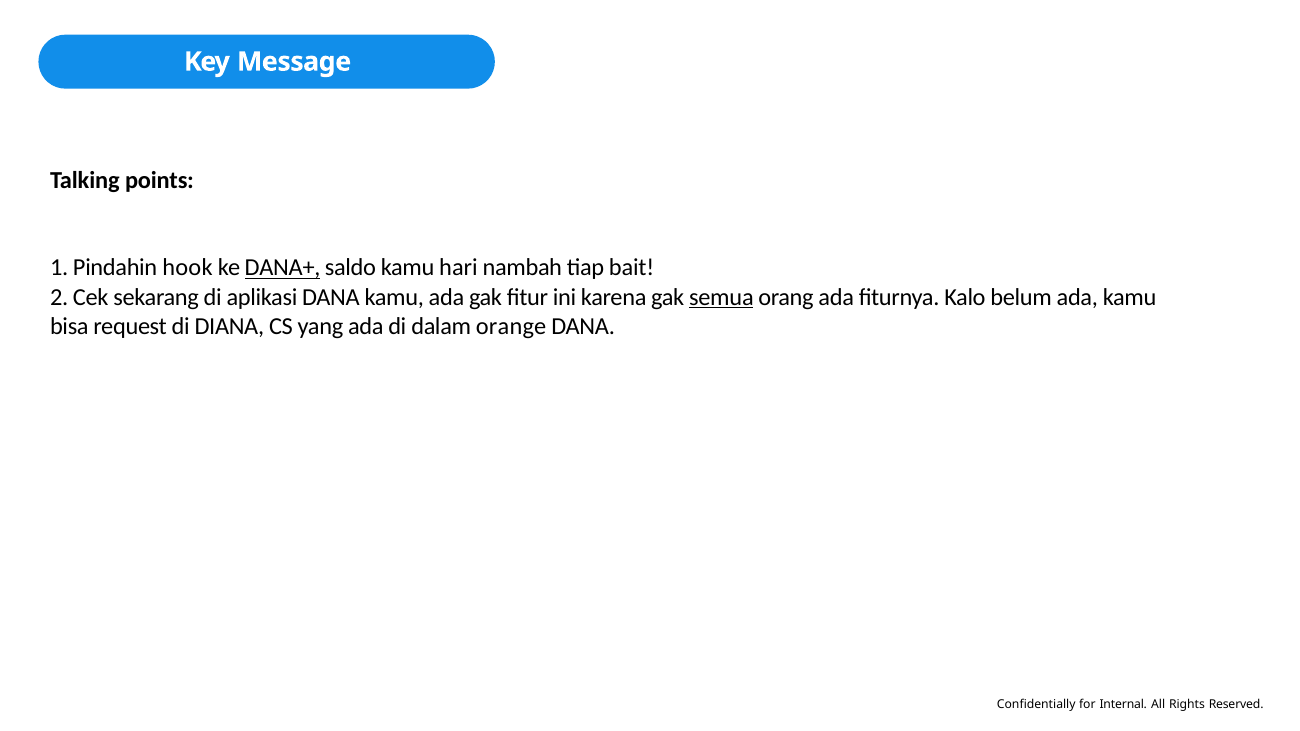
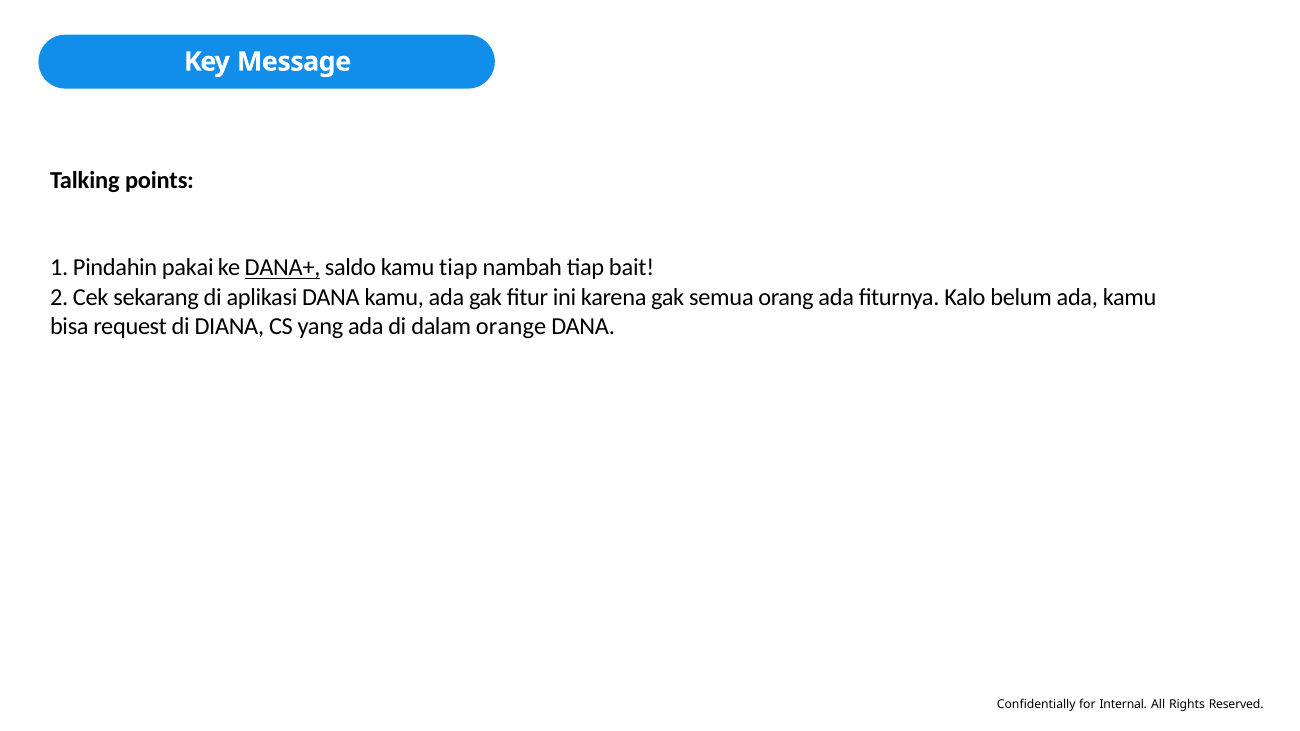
hook: hook -> pakai
kamu hari: hari -> tiap
semua underline: present -> none
